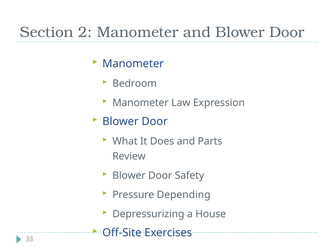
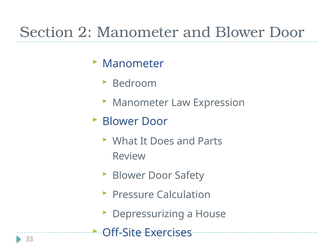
Depending: Depending -> Calculation
